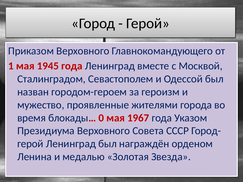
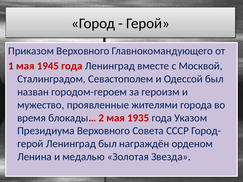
0: 0 -> 2
1967: 1967 -> 1935
